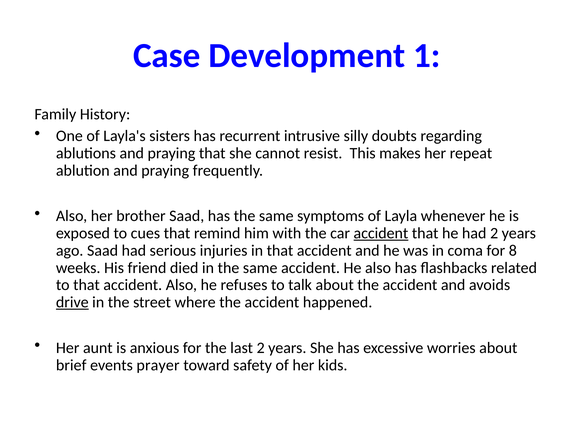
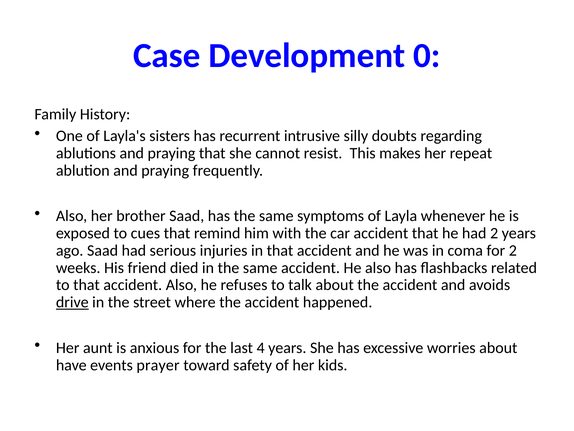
1: 1 -> 0
accident at (381, 233) underline: present -> none
for 8: 8 -> 2
last 2: 2 -> 4
brief: brief -> have
